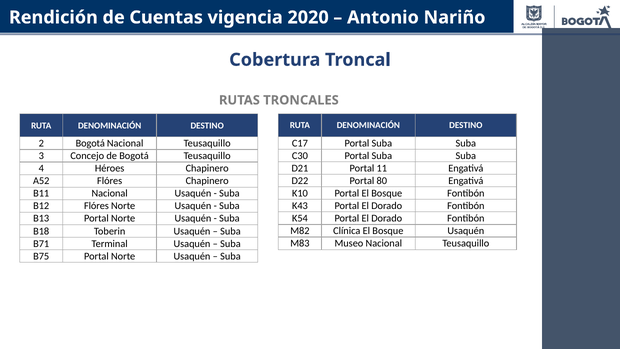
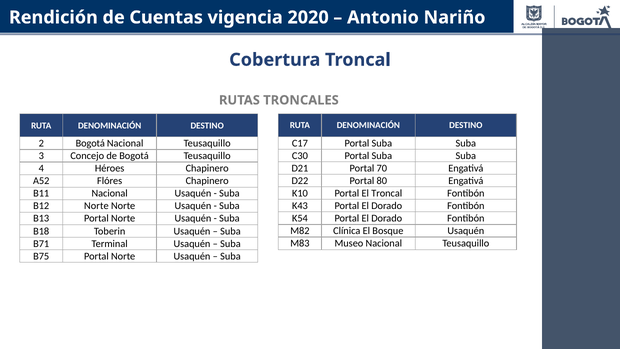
11: 11 -> 70
Portal El Bosque: Bosque -> Troncal
B12 Flóres: Flóres -> Norte
